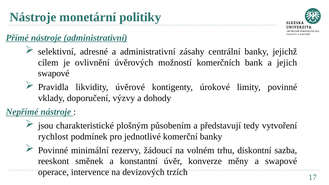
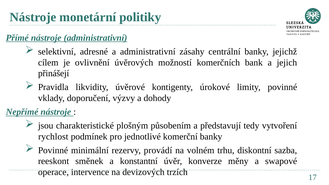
swapové at (54, 74): swapové -> přinášejí
žádoucí: žádoucí -> provádí
